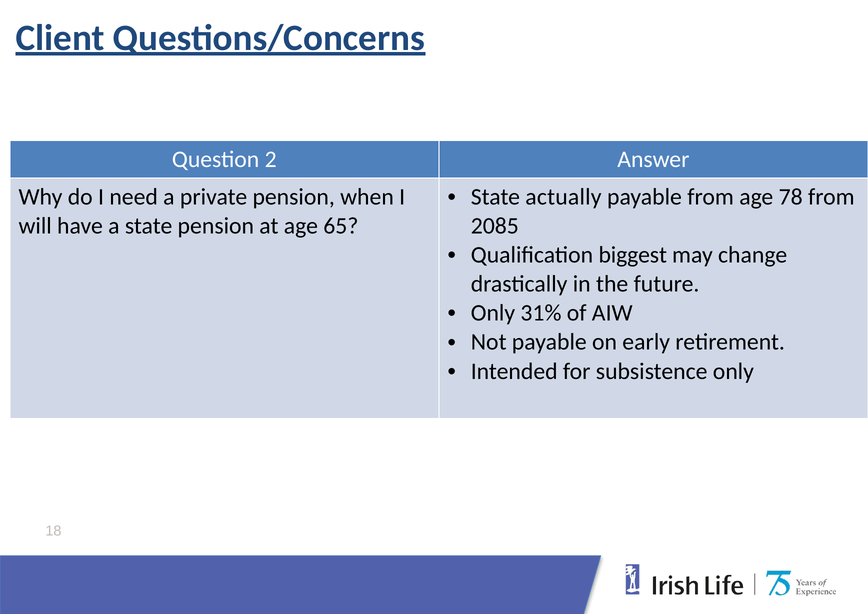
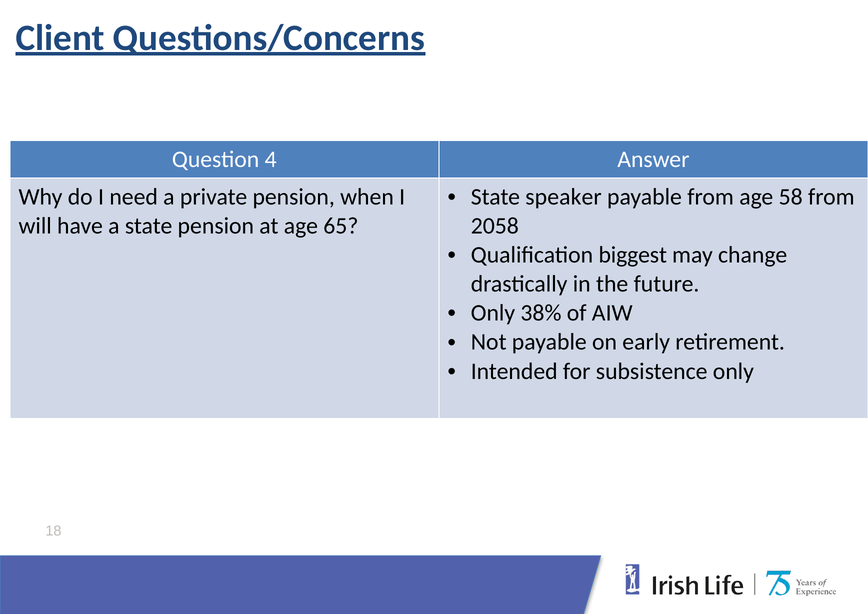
2: 2 -> 4
actually: actually -> speaker
78: 78 -> 58
2085: 2085 -> 2058
31%: 31% -> 38%
